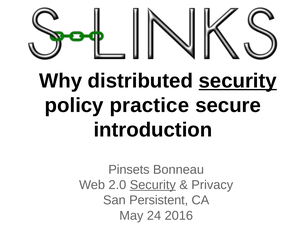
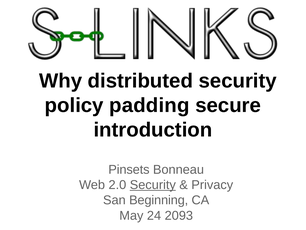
security at (238, 81) underline: present -> none
practice: practice -> padding
Persistent: Persistent -> Beginning
2016: 2016 -> 2093
